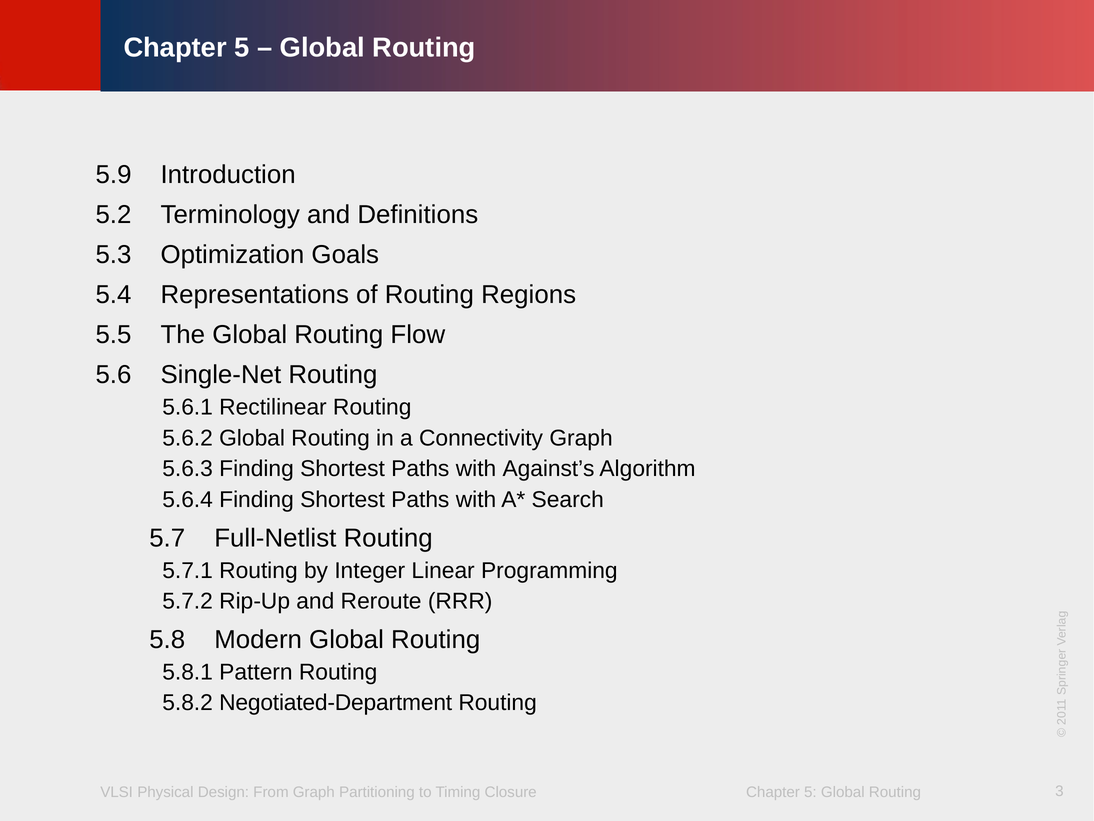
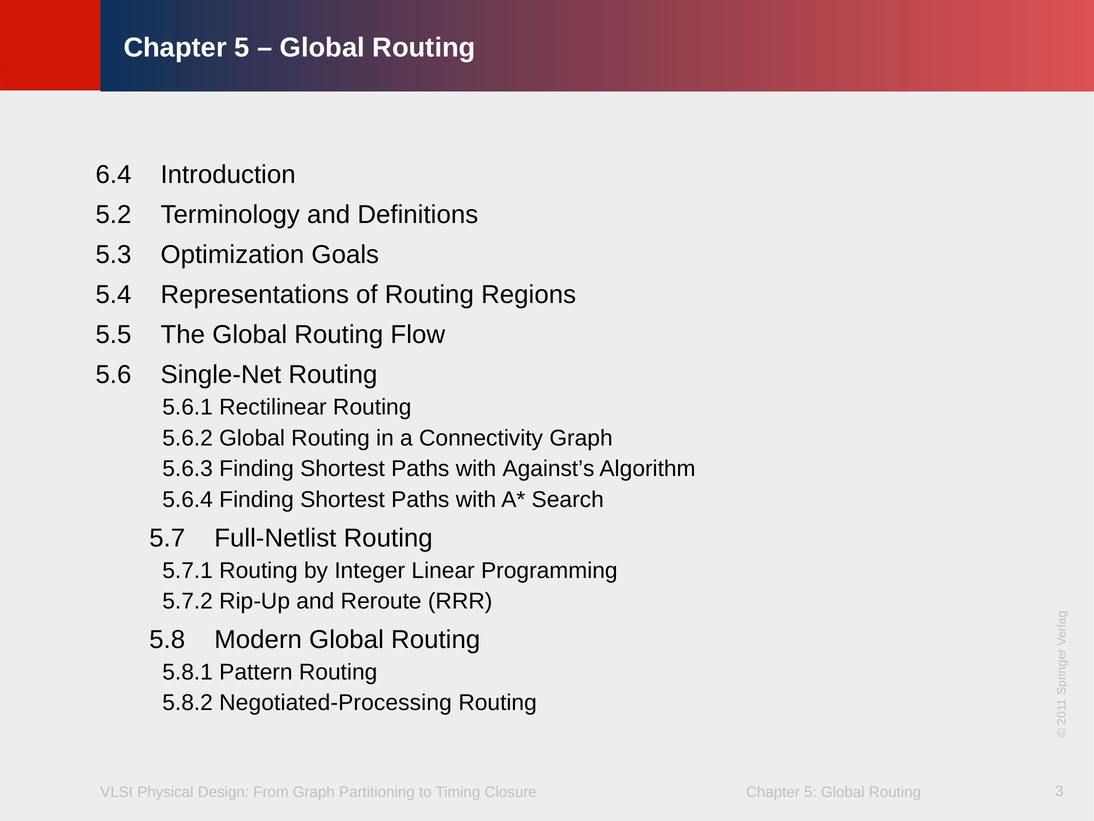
5.9: 5.9 -> 6.4
Negotiated-Department: Negotiated-Department -> Negotiated-Processing
